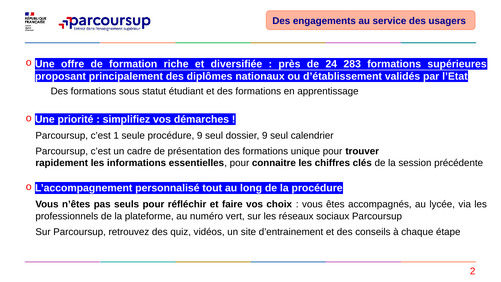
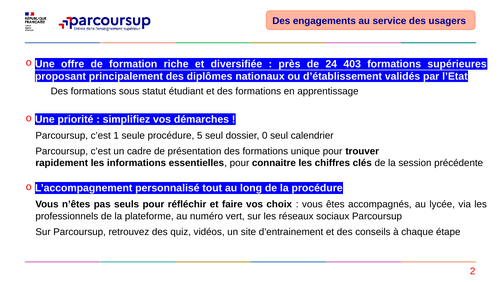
283: 283 -> 403
procédure 9: 9 -> 5
dossier 9: 9 -> 0
